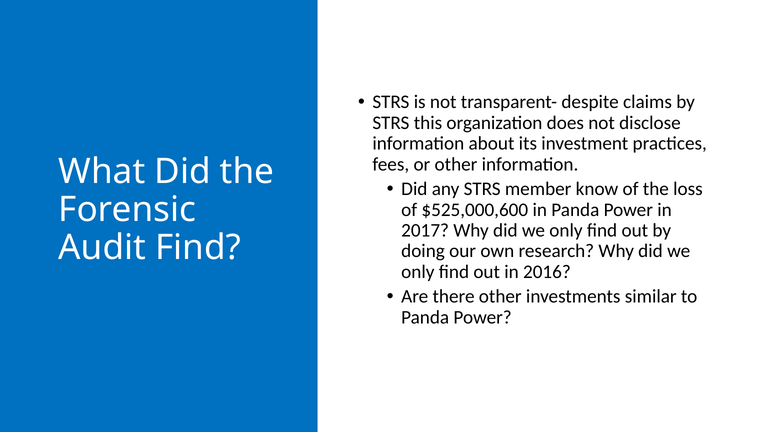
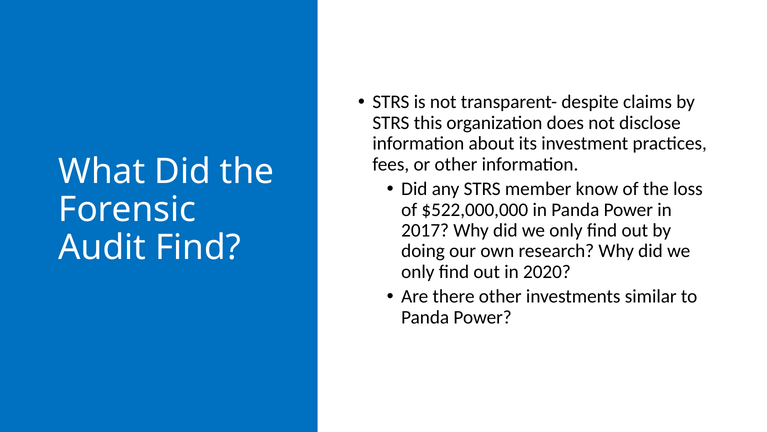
$525,000,600: $525,000,600 -> $522,000,000
2016: 2016 -> 2020
